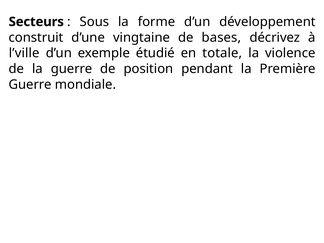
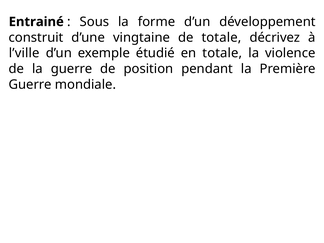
Secteurs: Secteurs -> Entrainé
de bases: bases -> totale
